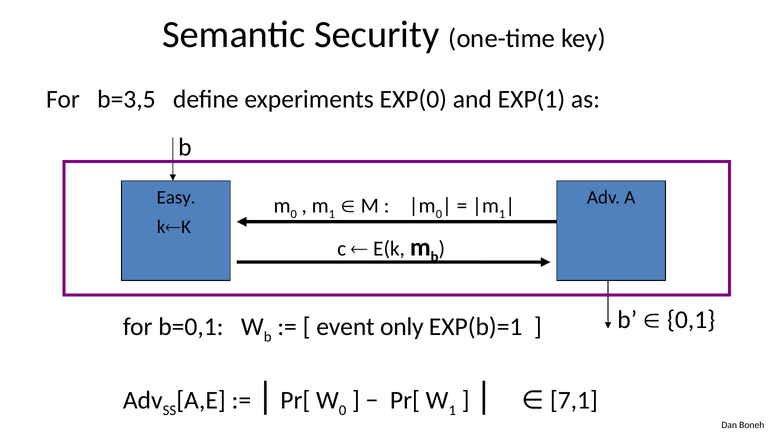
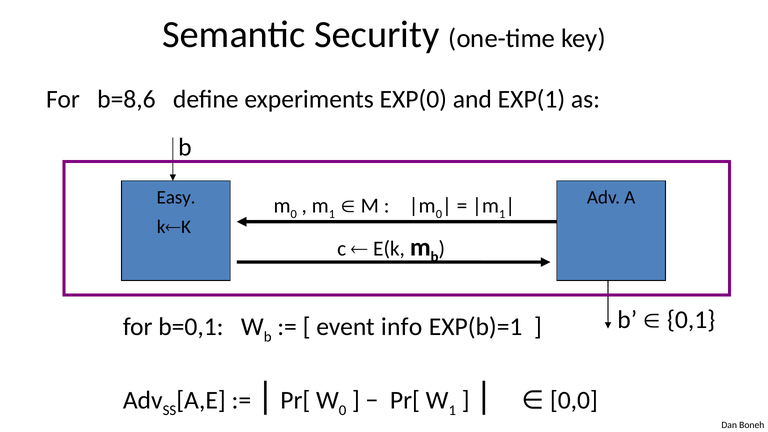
b=3,5: b=3,5 -> b=8,6
only: only -> info
7,1: 7,1 -> 0,0
